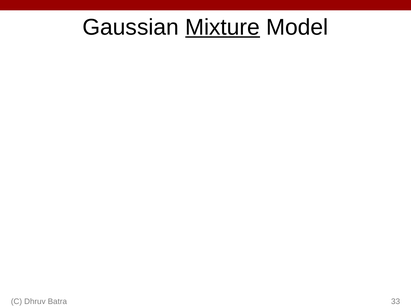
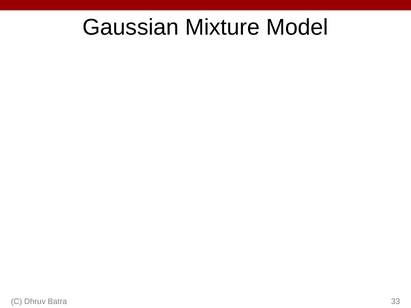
Mixture underline: present -> none
